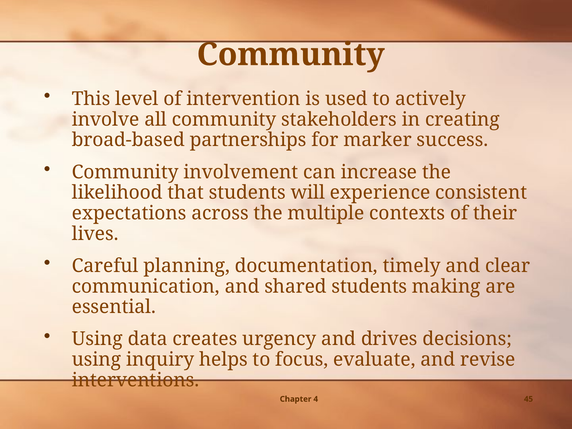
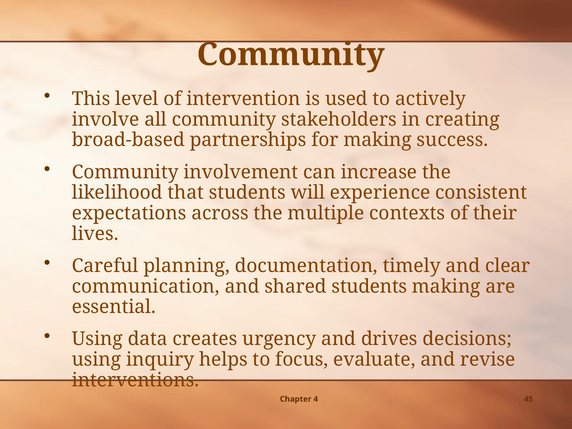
for marker: marker -> making
